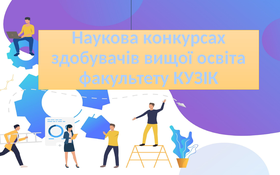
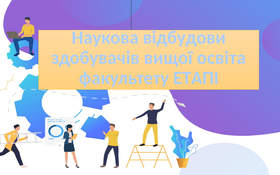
конкурсах: конкурсах -> відбудови
КУЗІК: КУЗІК -> ЕТАПІ
